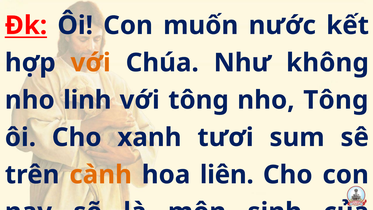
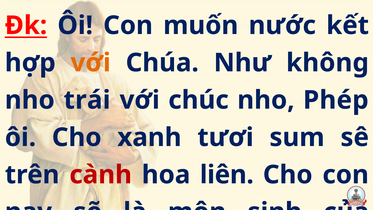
linh: linh -> trái
với tông: tông -> chúc
nho Tông: Tông -> Phép
cành colour: orange -> red
